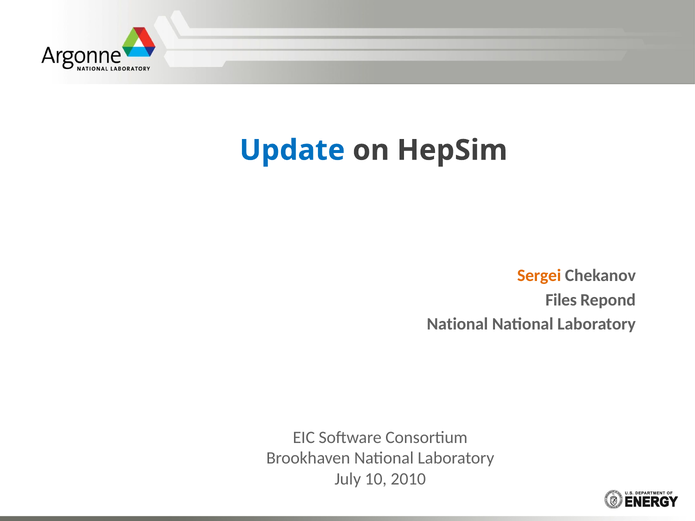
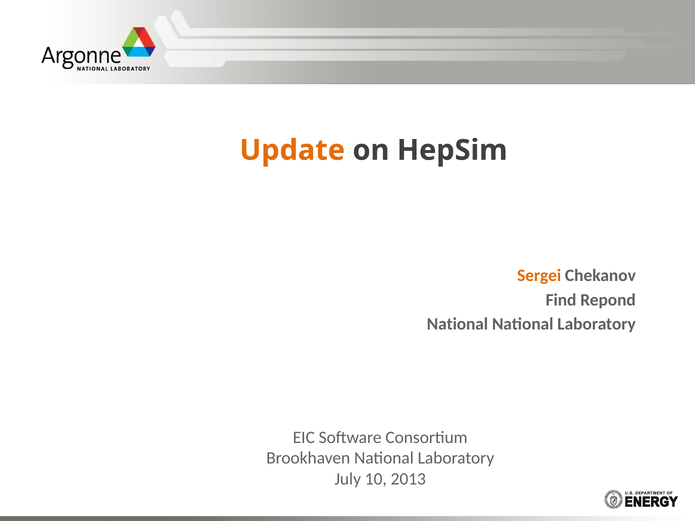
Update colour: blue -> orange
Files: Files -> Find
2010: 2010 -> 2013
